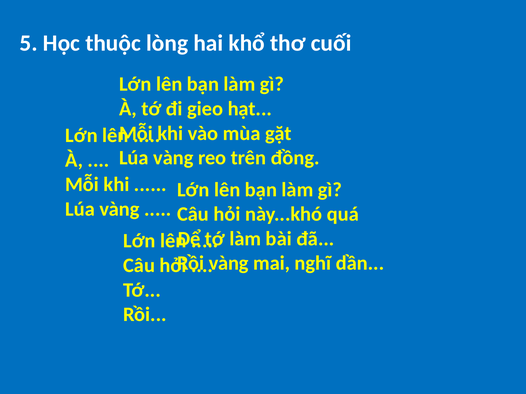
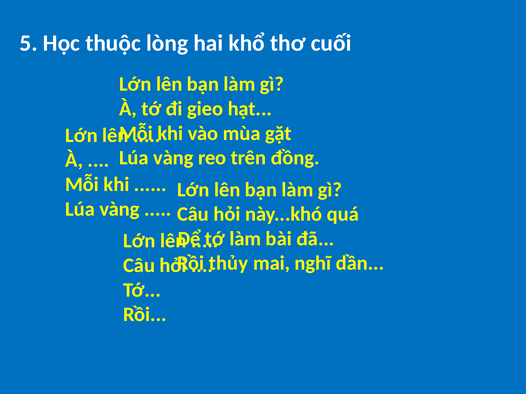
vàng at (229, 264): vàng -> thủy
